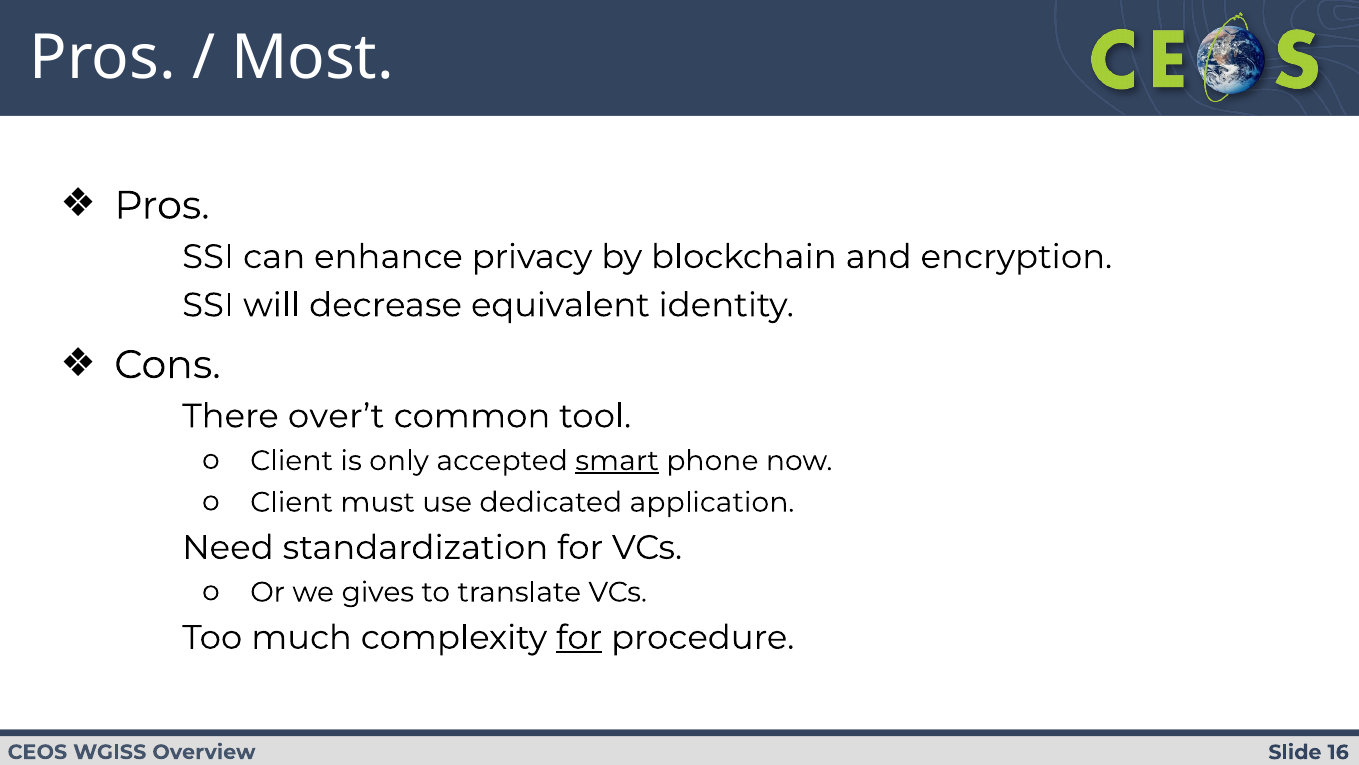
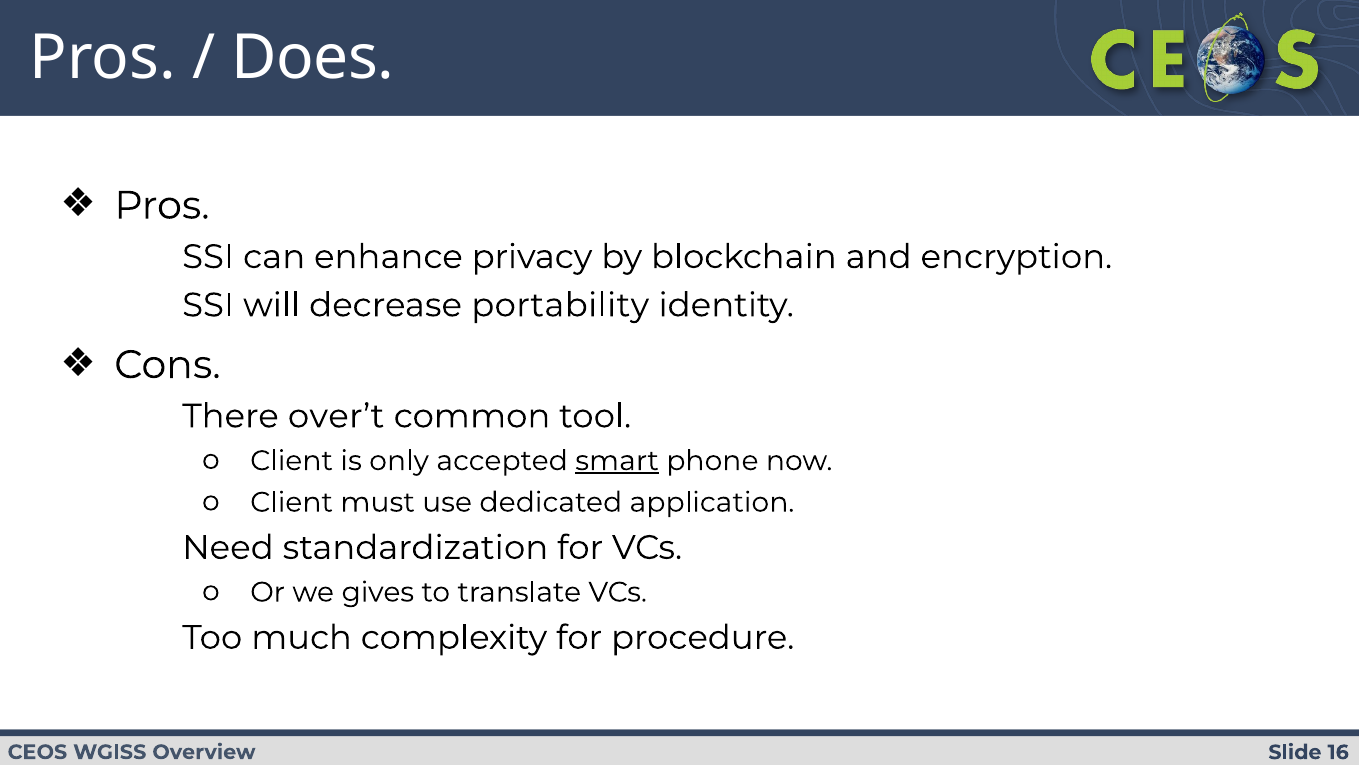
Most: Most -> Does
equivalent: equivalent -> portability
for at (579, 637) underline: present -> none
